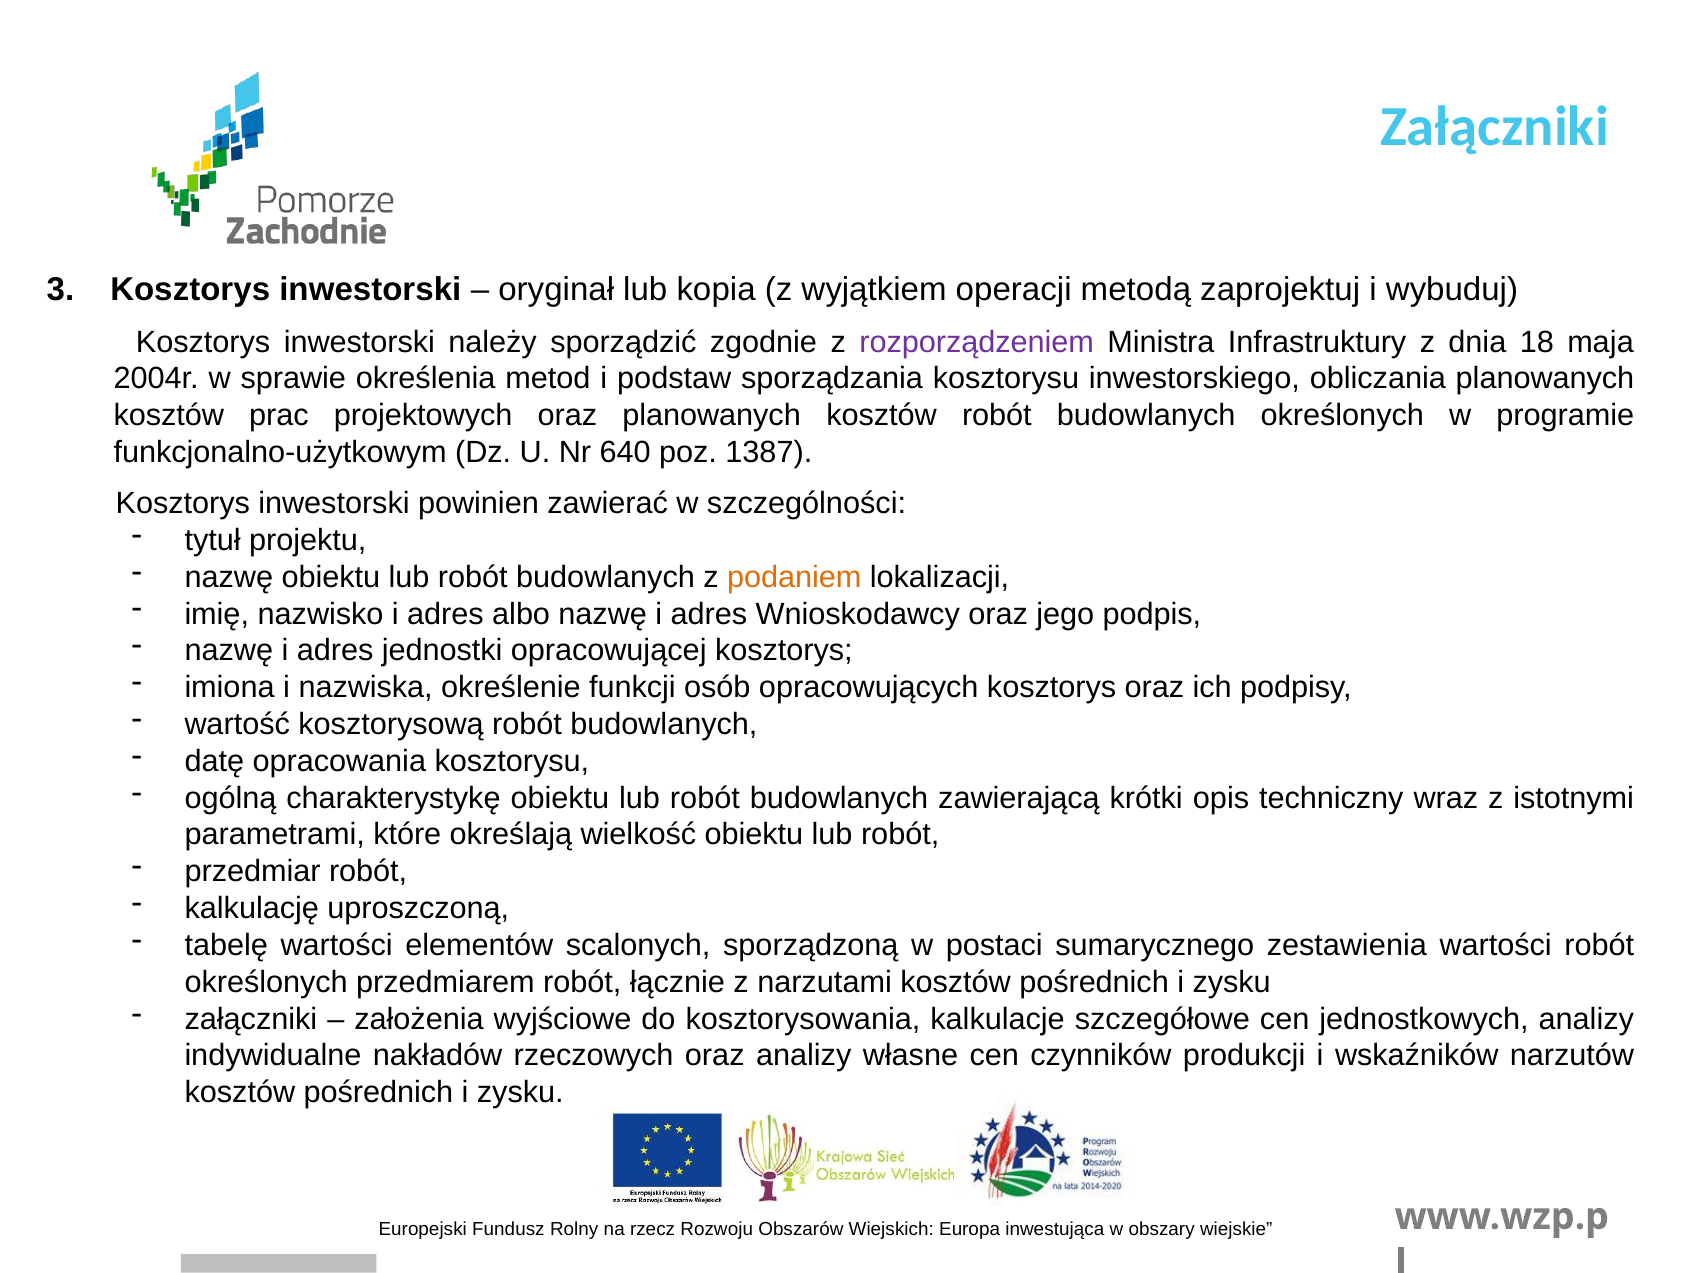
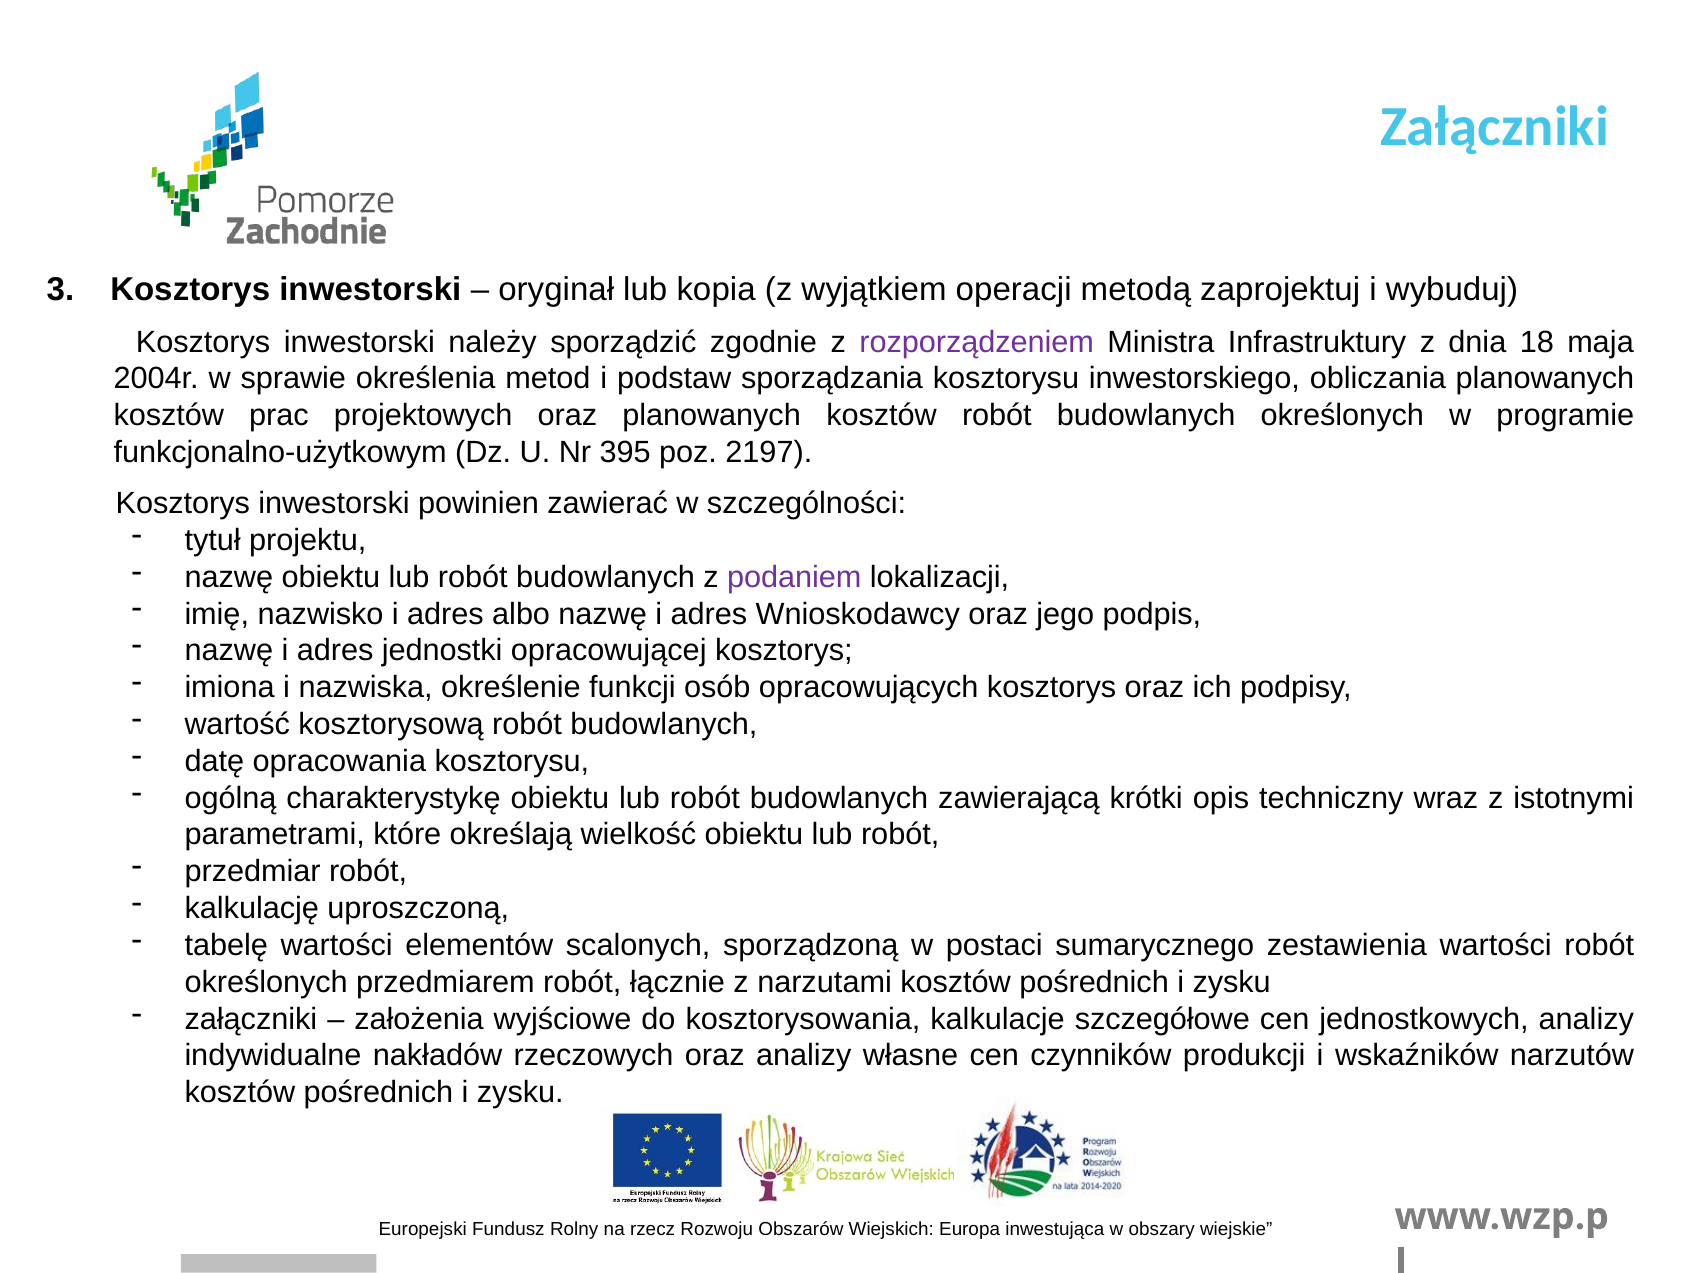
640: 640 -> 395
1387: 1387 -> 2197
podaniem colour: orange -> purple
